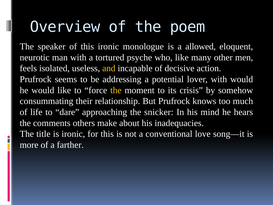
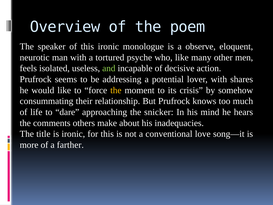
allowed: allowed -> observe
and colour: yellow -> light green
with would: would -> shares
